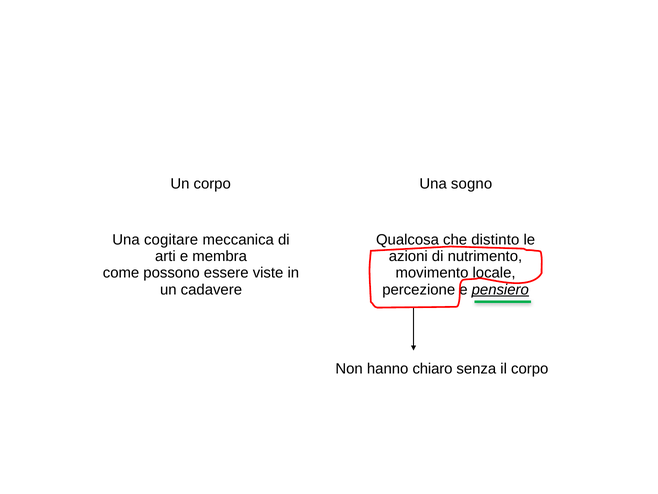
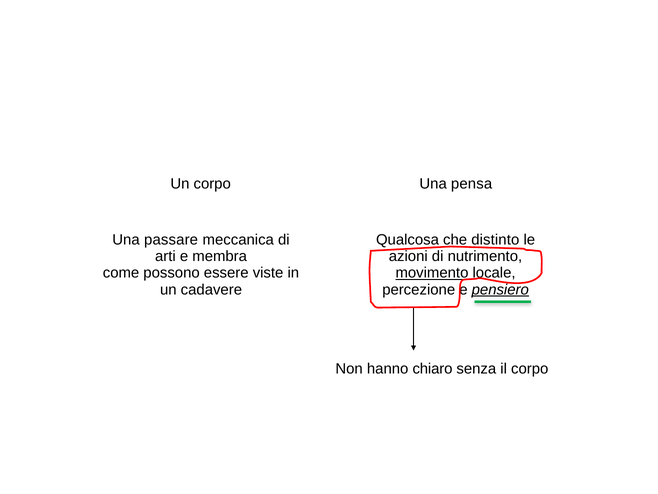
sogno: sogno -> pensa
cogitare: cogitare -> passare
movimento underline: none -> present
